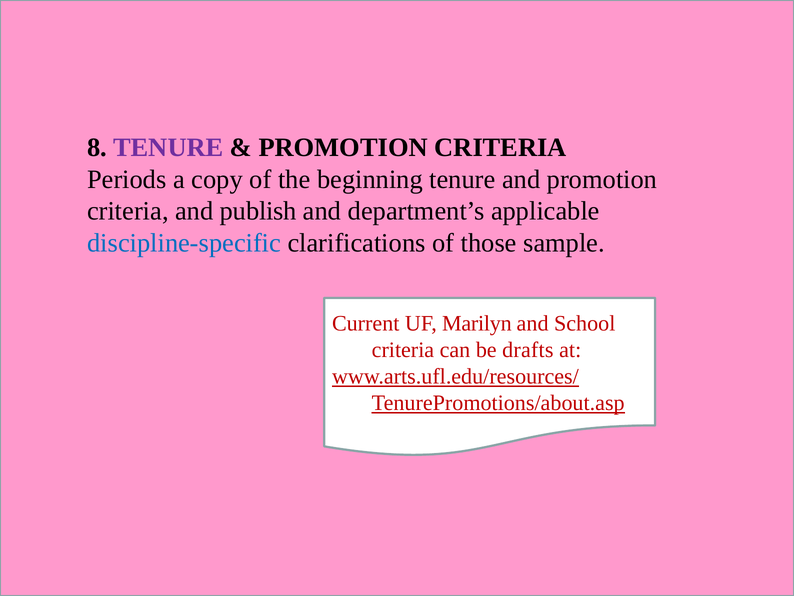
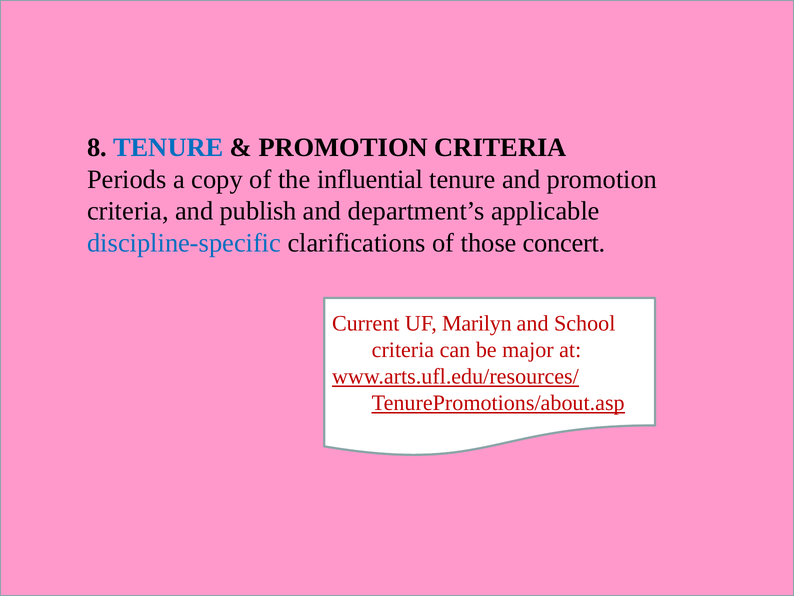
TENURE at (168, 147) colour: purple -> blue
beginning: beginning -> influential
sample: sample -> concert
drafts: drafts -> major
